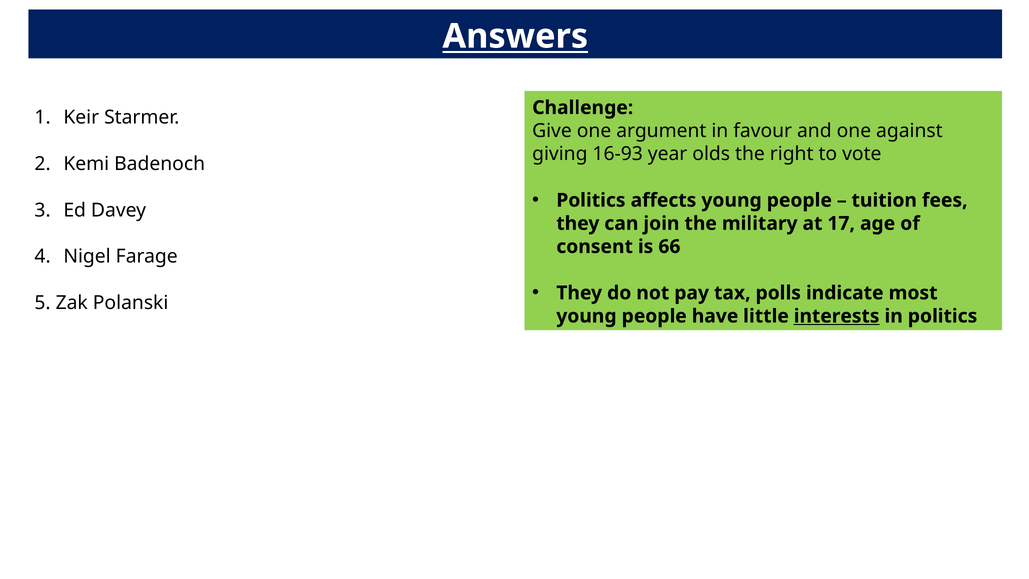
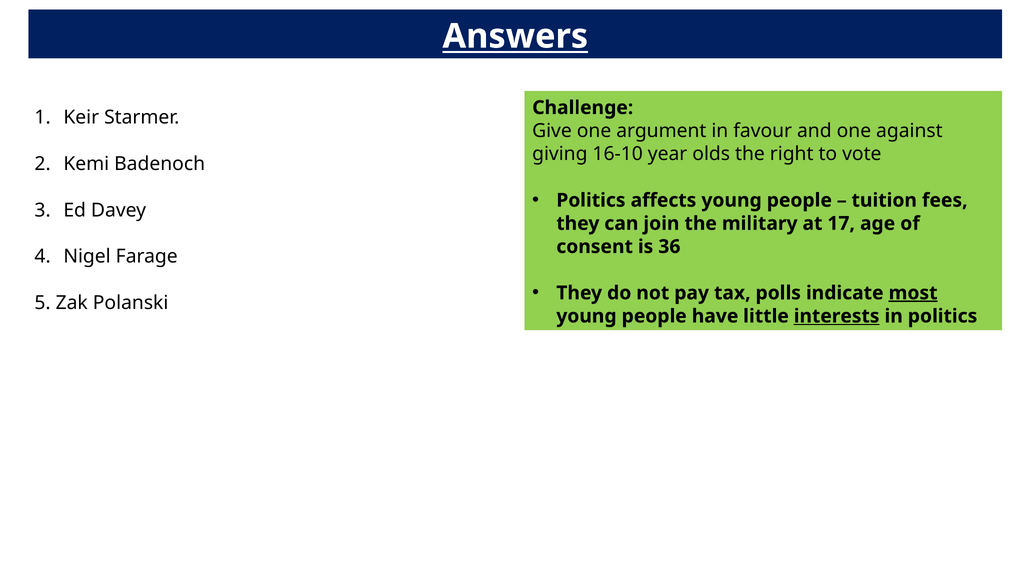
16-93: 16-93 -> 16-10
66: 66 -> 36
most underline: none -> present
